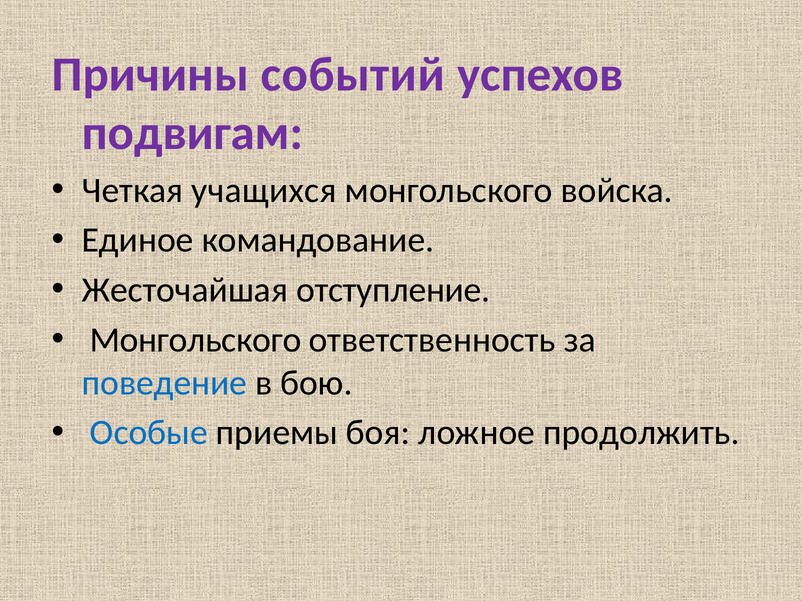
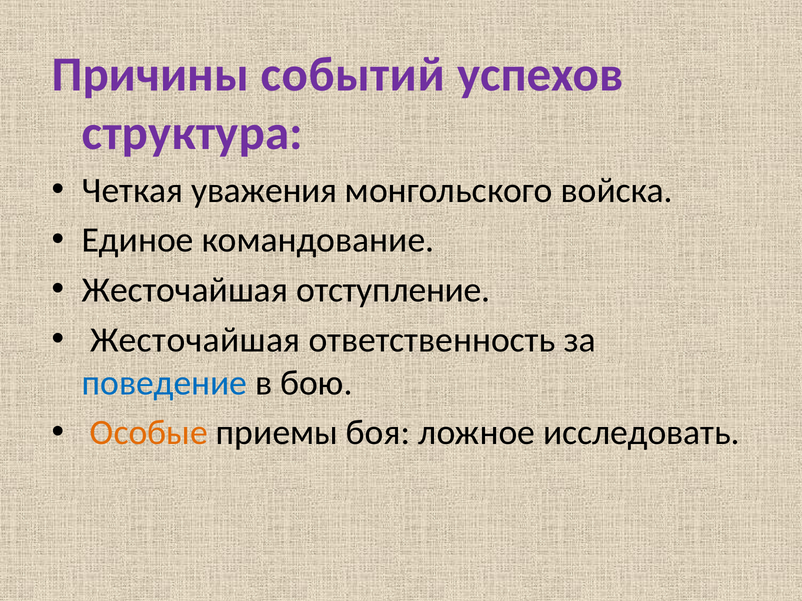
подвигам: подвигам -> структура
учащихся: учащихся -> уважения
Монгольского at (196, 340): Монгольского -> Жесточайшая
Особые colour: blue -> orange
продолжить: продолжить -> исследовать
